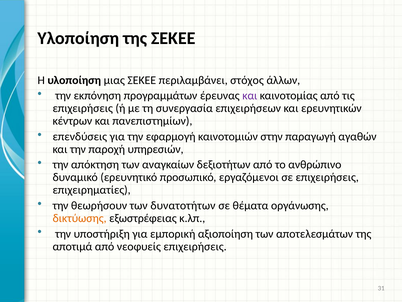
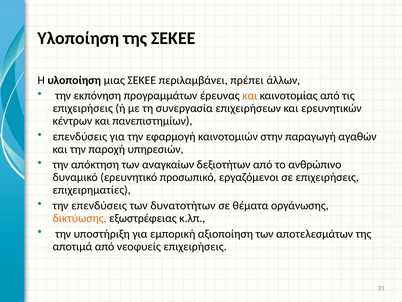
στόχος: στόχος -> πρέπει
και at (250, 96) colour: purple -> orange
την θεωρήσουν: θεωρήσουν -> επενδύσεις
